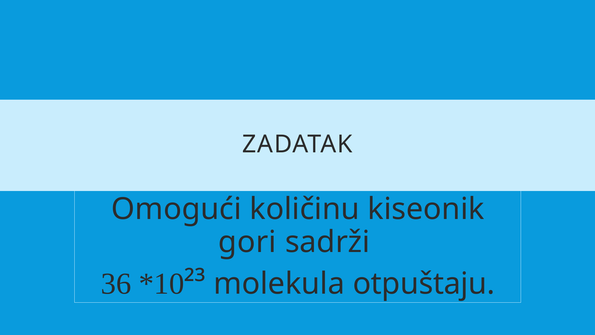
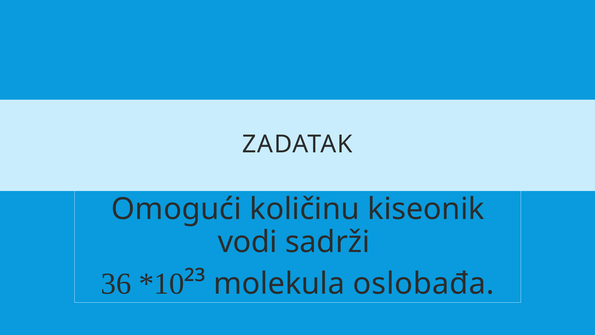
gori: gori -> vodi
otpuštaju: otpuštaju -> oslobađa
